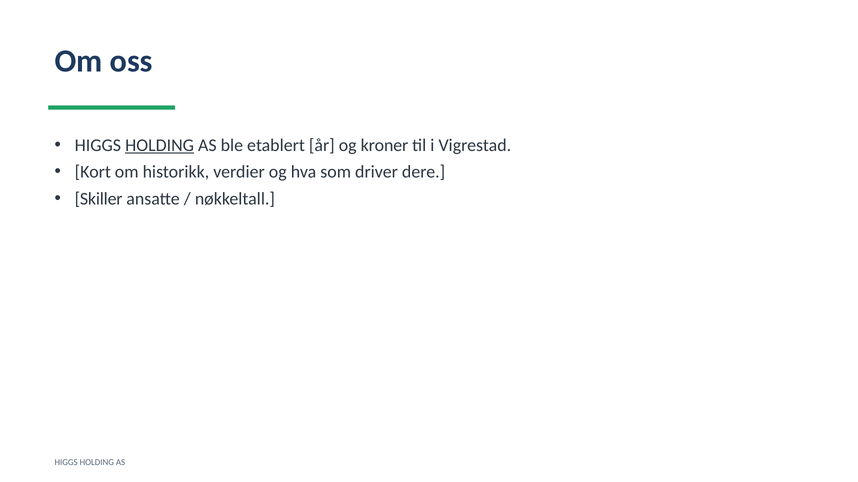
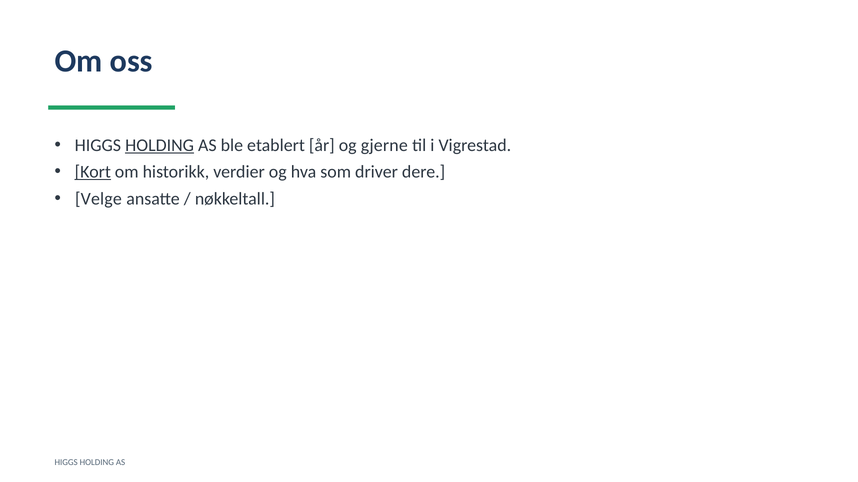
kroner: kroner -> gjerne
Kort underline: none -> present
Skiller: Skiller -> Velge
